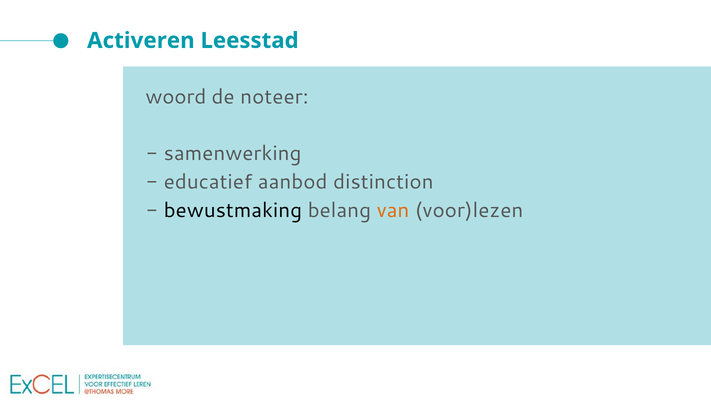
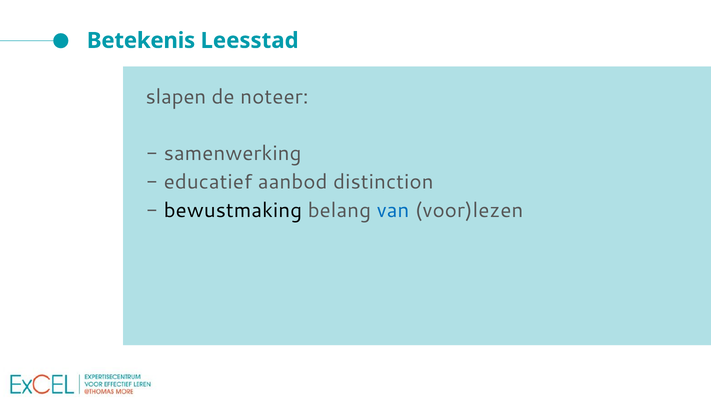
Activeren: Activeren -> Betekenis
woord: woord -> slapen
van colour: orange -> blue
